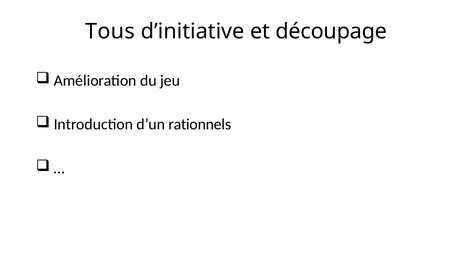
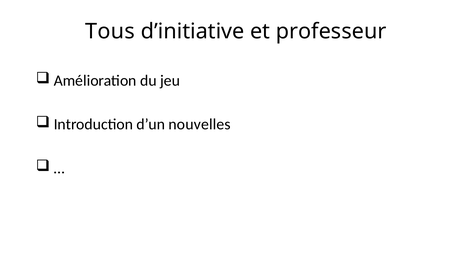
découpage: découpage -> professeur
rationnels: rationnels -> nouvelles
